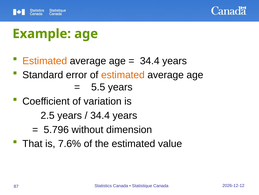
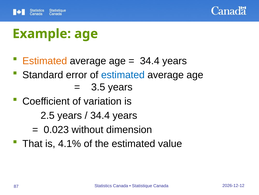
estimated at (123, 75) colour: orange -> blue
5.5: 5.5 -> 3.5
5.796: 5.796 -> 0.023
7.6%: 7.6% -> 4.1%
